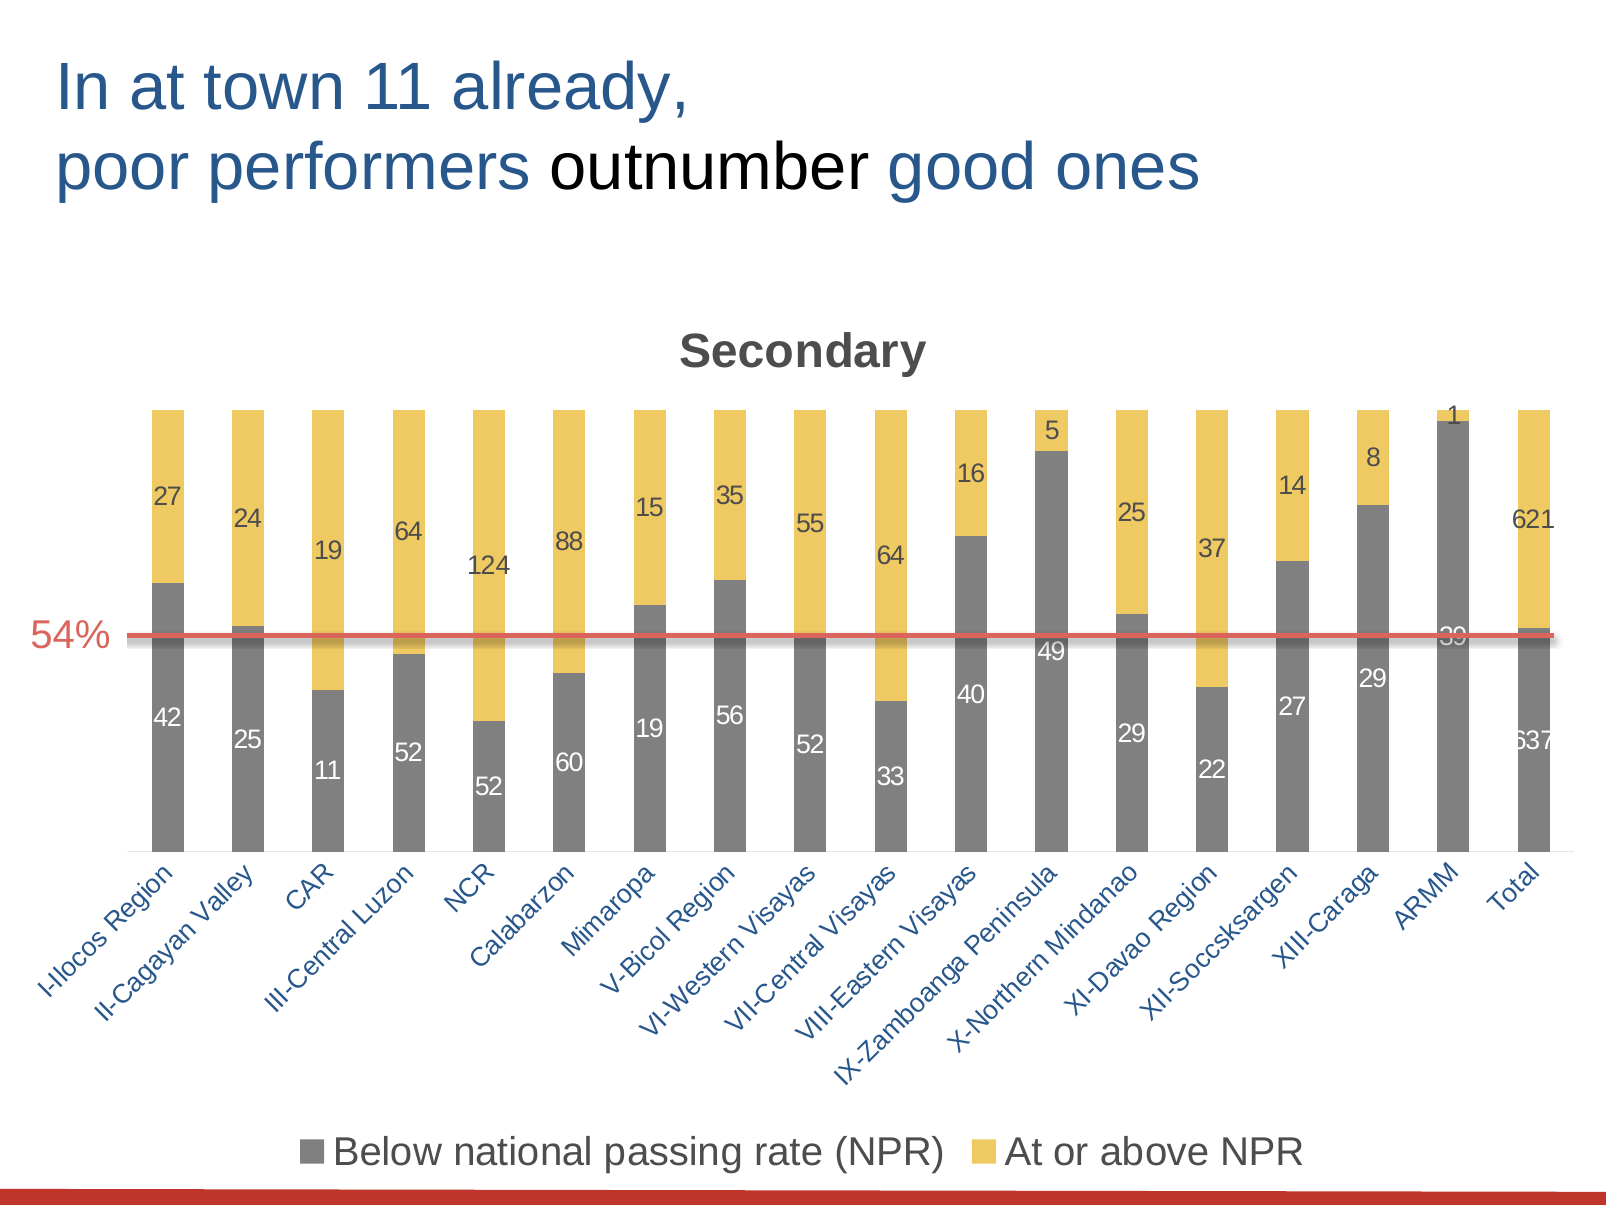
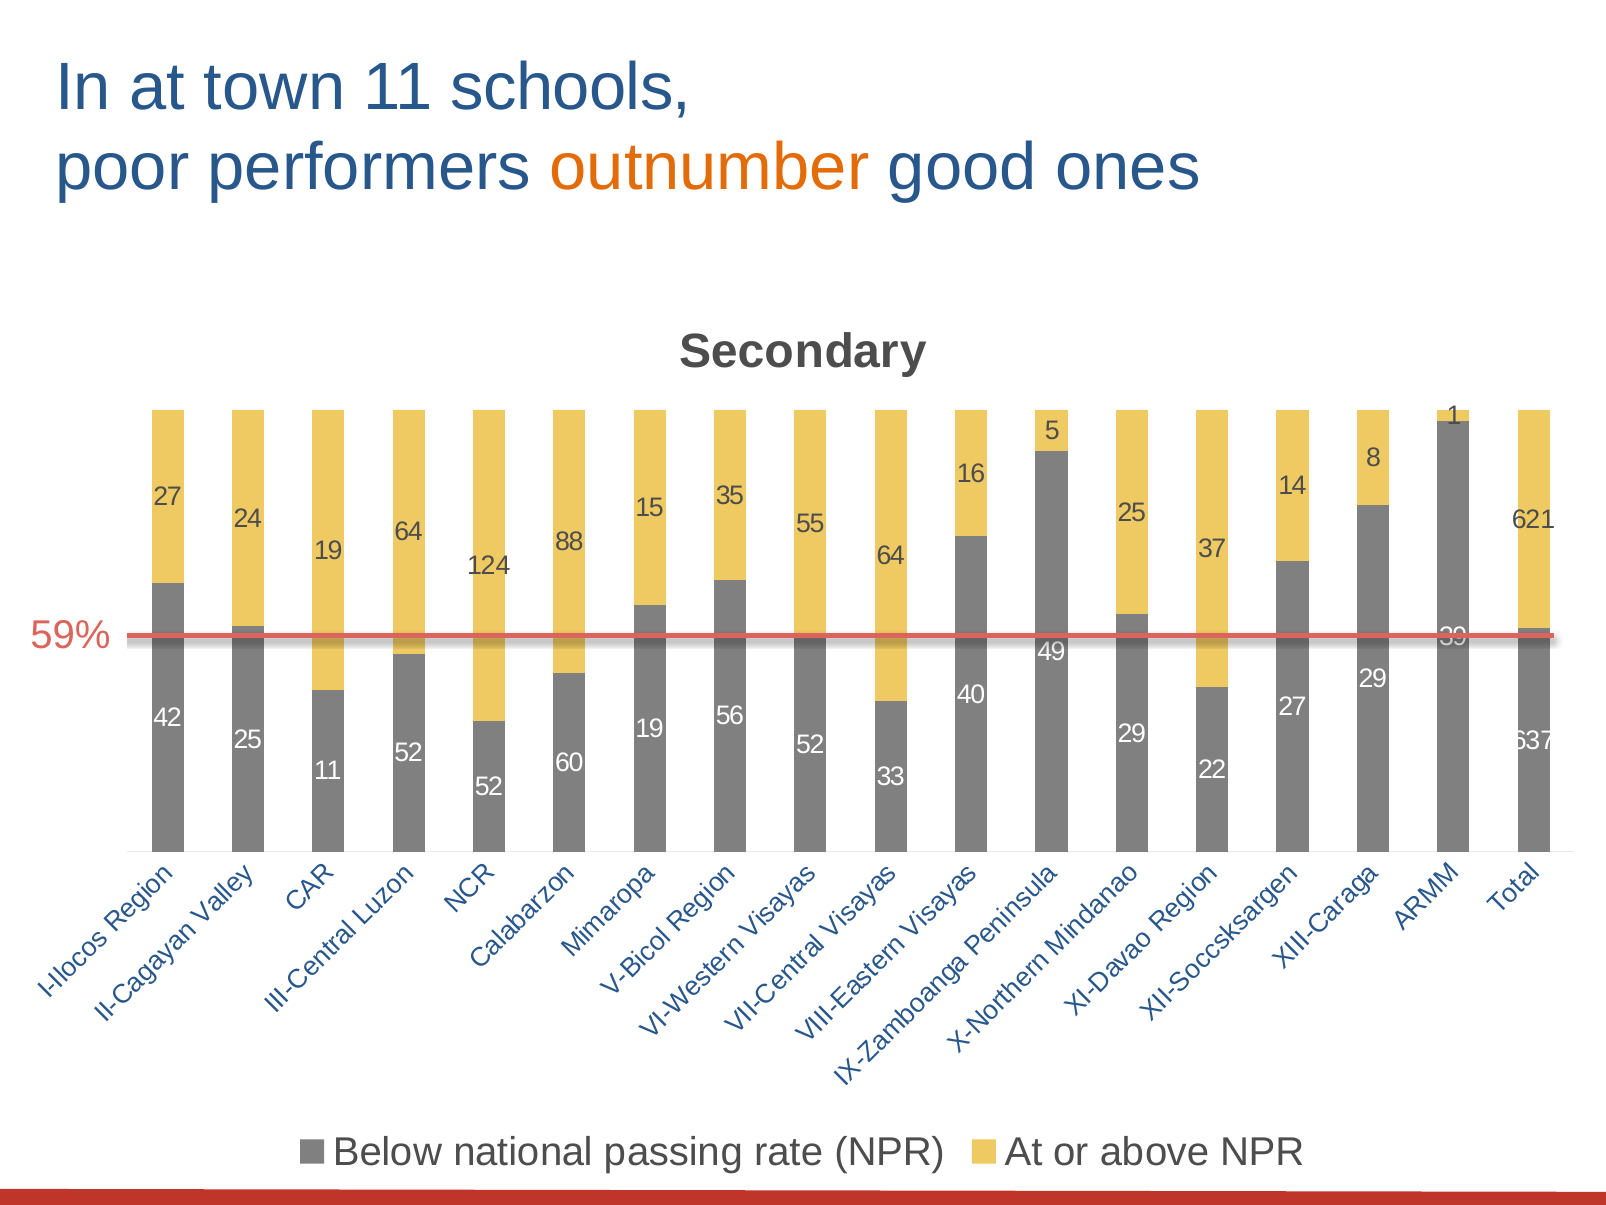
already: already -> schools
outnumber colour: black -> orange
54%: 54% -> 59%
